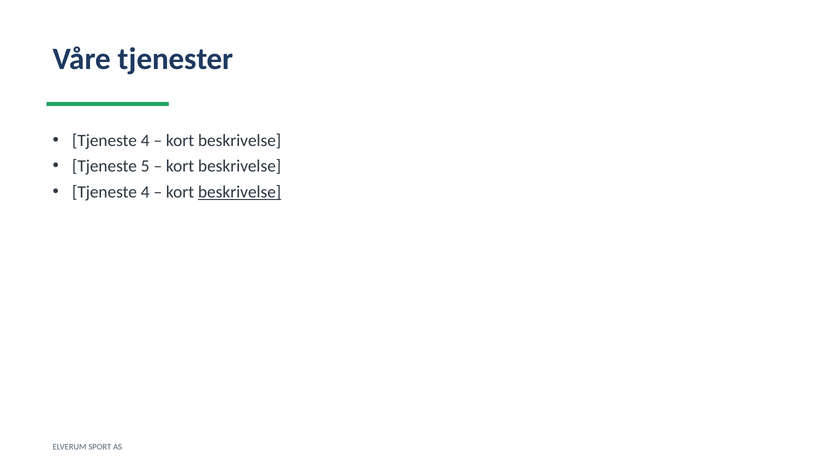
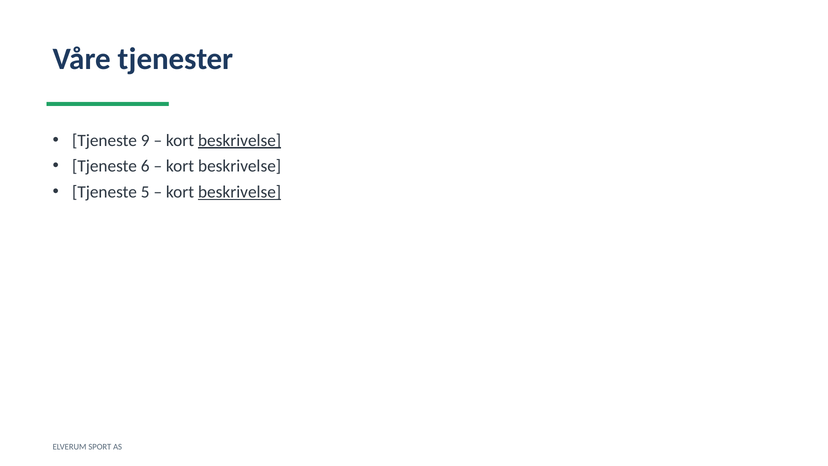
4 at (145, 140): 4 -> 9
beskrivelse at (240, 140) underline: none -> present
5: 5 -> 6
4 at (145, 192): 4 -> 5
